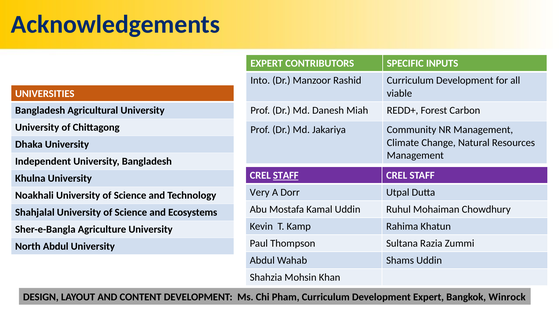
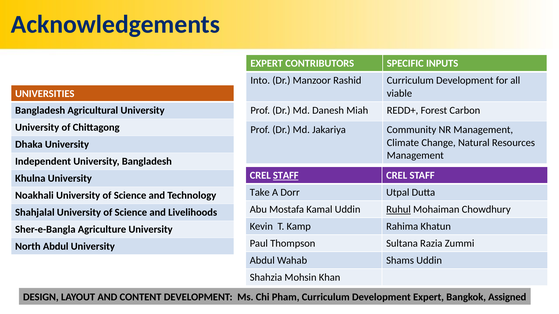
Very: Very -> Take
Ruhul underline: none -> present
Ecosystems: Ecosystems -> Livelihoods
Winrock: Winrock -> Assigned
